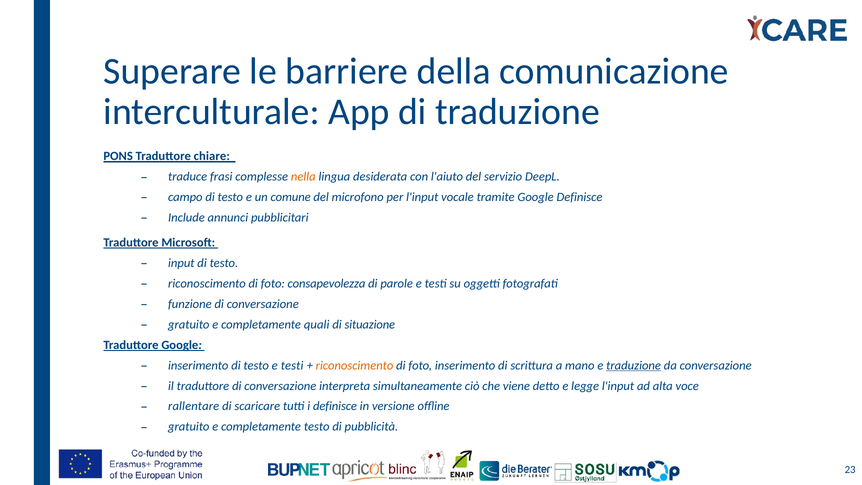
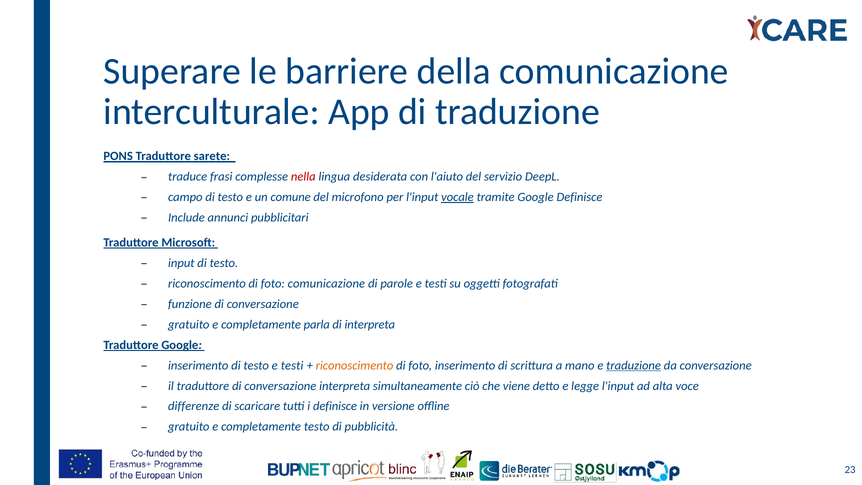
chiare: chiare -> sarete
nella colour: orange -> red
vocale underline: none -> present
foto consapevolezza: consapevolezza -> comunicazione
quali: quali -> parla
di situazione: situazione -> interpreta
rallentare: rallentare -> differenze
